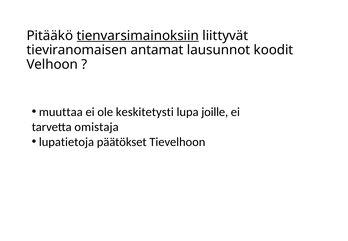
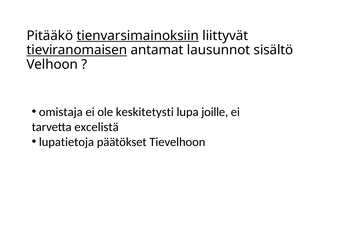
tieviranomaisen underline: none -> present
koodit: koodit -> sisältö
muuttaa: muuttaa -> omistaja
omistaja: omistaja -> excelistä
